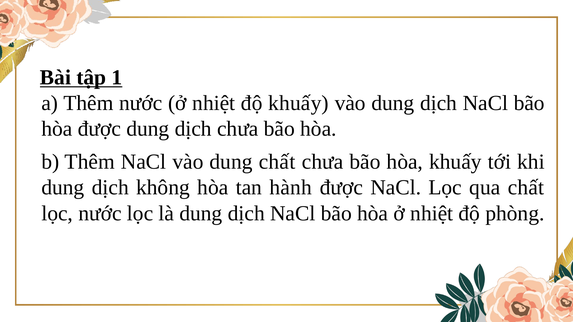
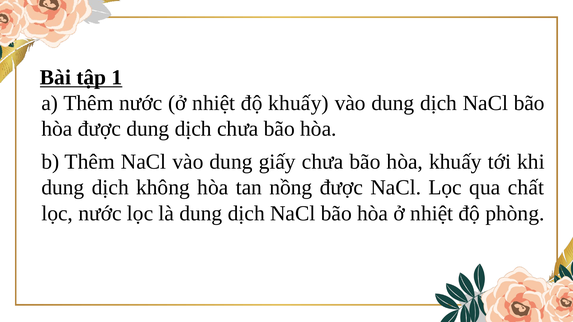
dung chất: chất -> giấy
hành: hành -> nồng
